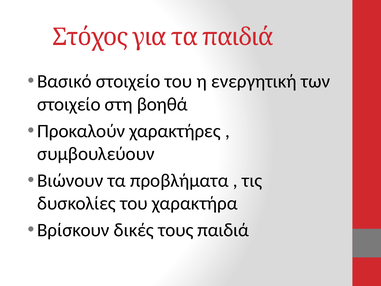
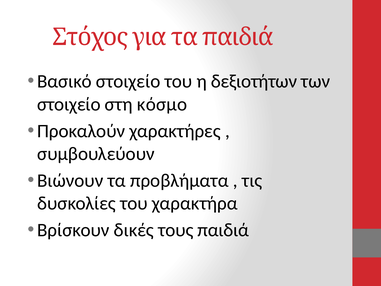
ενεργητική: ενεργητική -> δεξιοτήτων
βοηθά: βοηθά -> κόσμο
